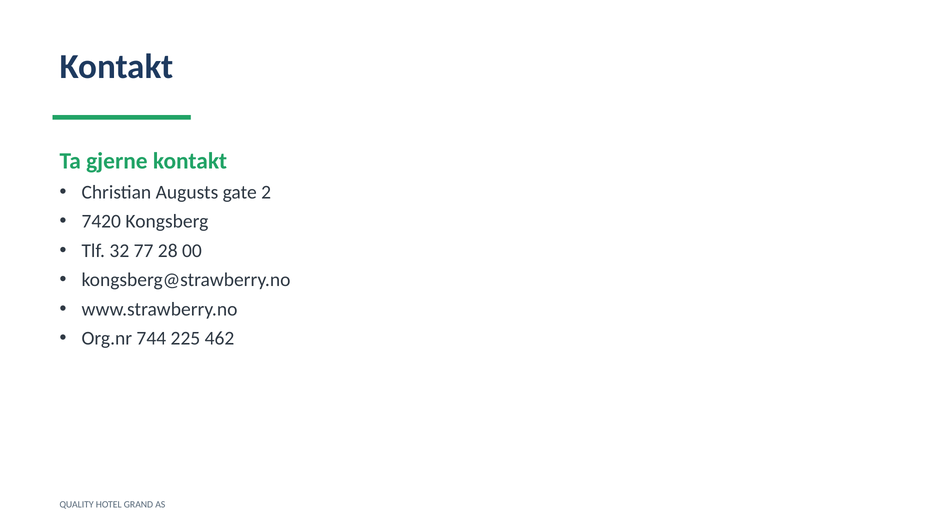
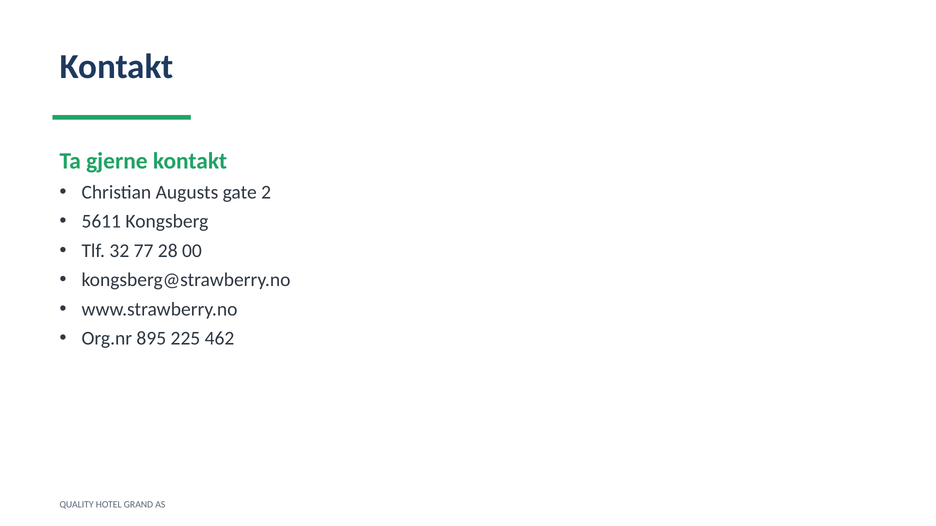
7420: 7420 -> 5611
744: 744 -> 895
